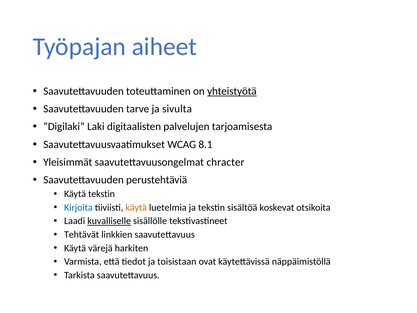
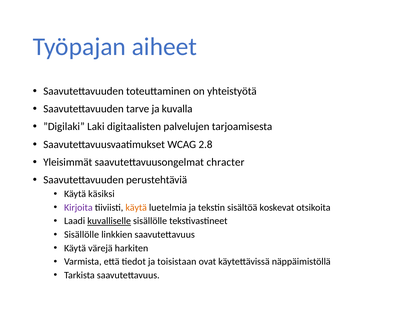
yhteistyötä underline: present -> none
sivulta: sivulta -> kuvalla
8.1: 8.1 -> 2.8
Käytä tekstin: tekstin -> käsiksi
Kirjoita colour: blue -> purple
Tehtävät at (82, 234): Tehtävät -> Sisällölle
